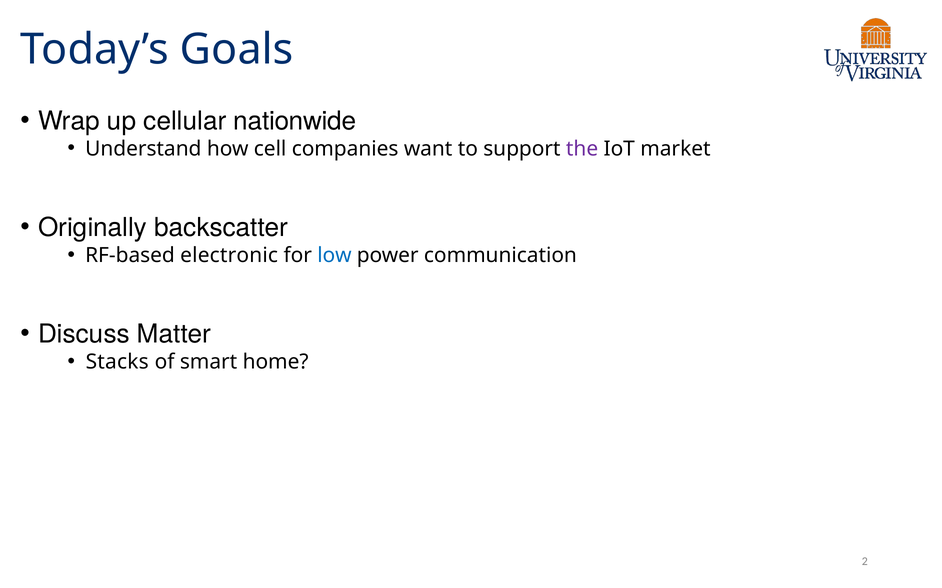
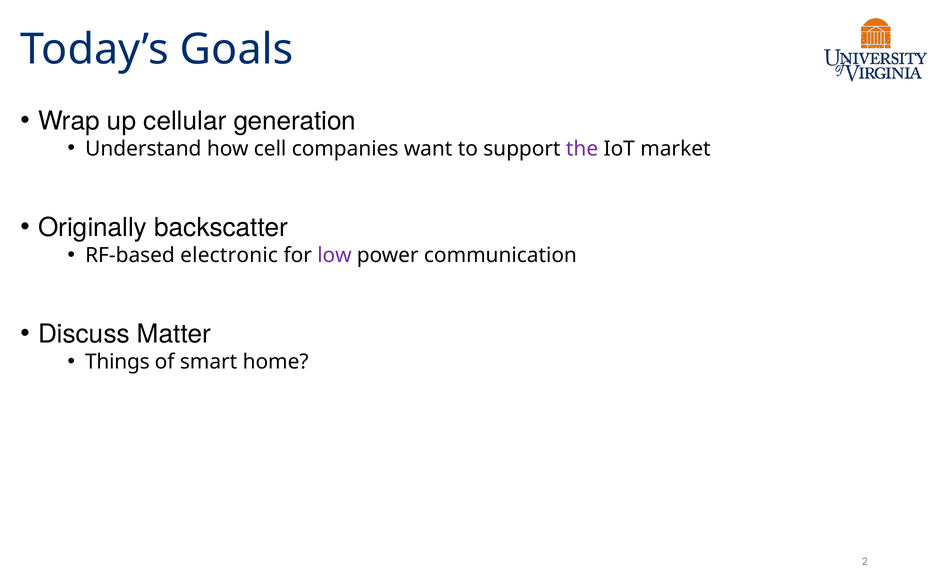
nationwide: nationwide -> generation
low colour: blue -> purple
Stacks: Stacks -> Things
